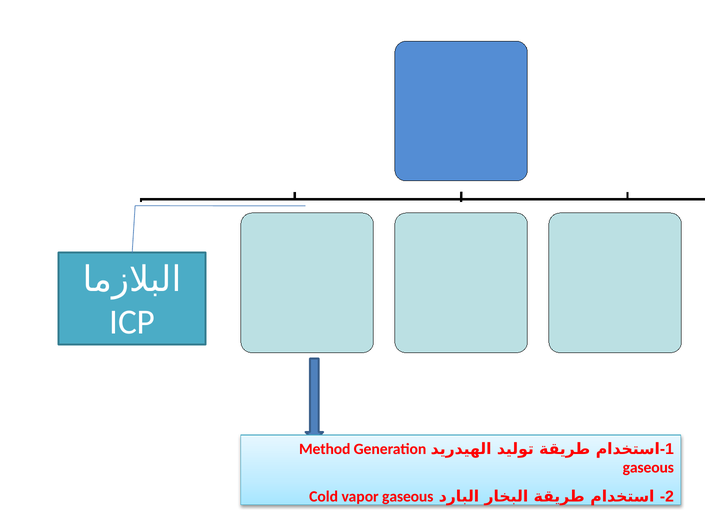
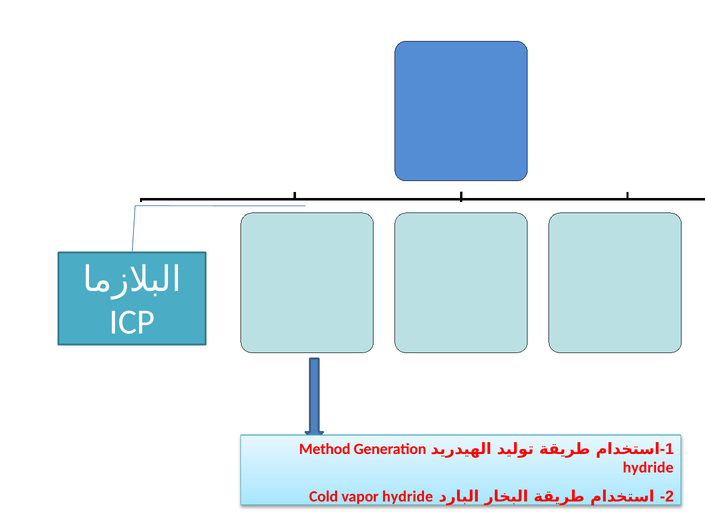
gaseous at (648, 468): gaseous -> hydride
vapor gaseous: gaseous -> hydride
